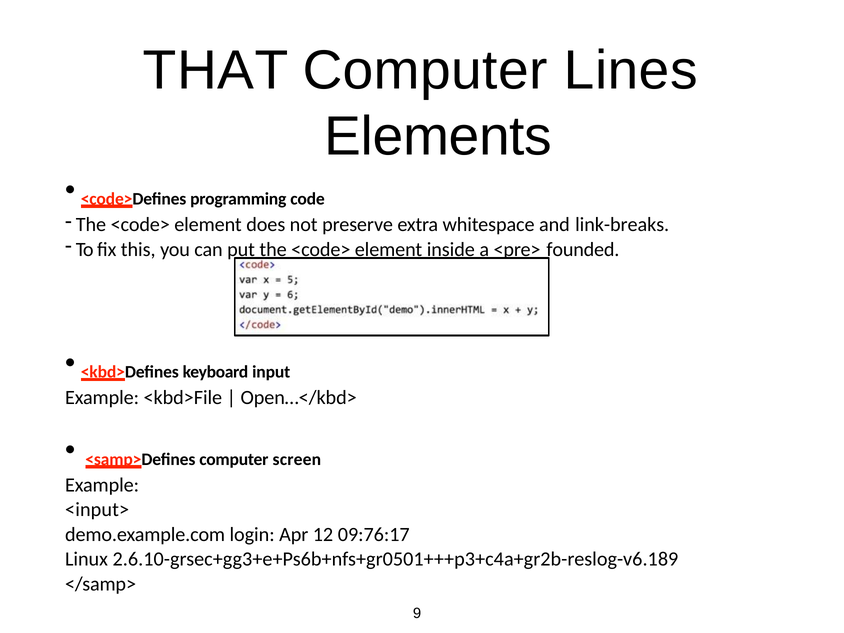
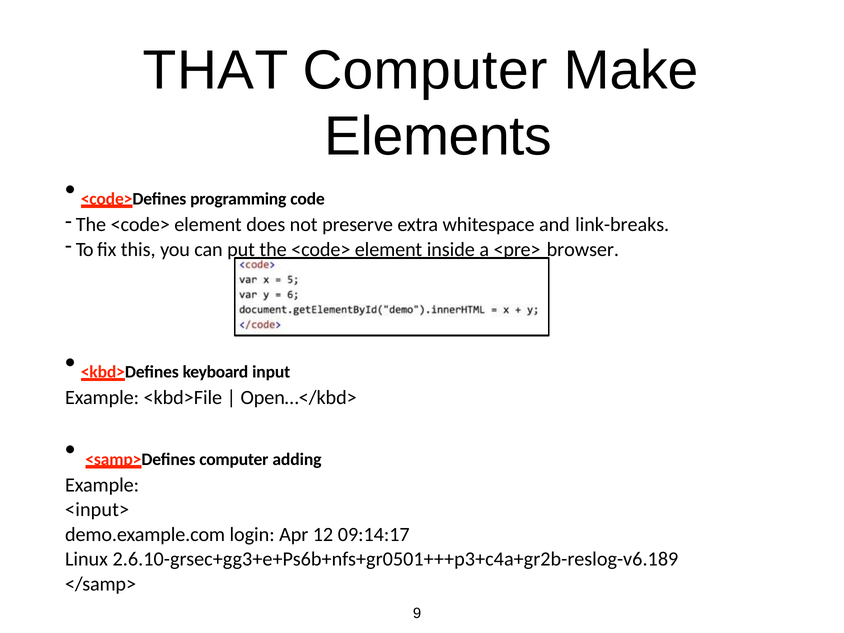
Lines: Lines -> Make
founded: founded -> browser
screen: screen -> adding
09:76:17: 09:76:17 -> 09:14:17
